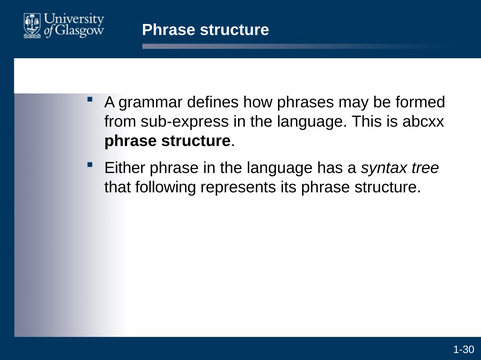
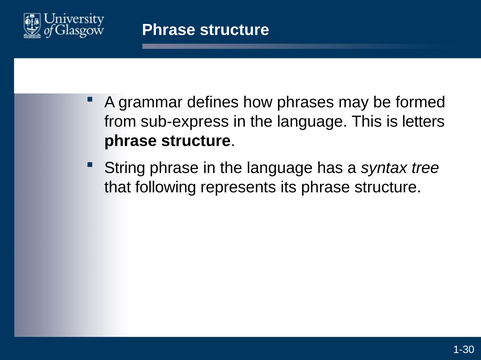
abcxx: abcxx -> letters
Either: Either -> String
